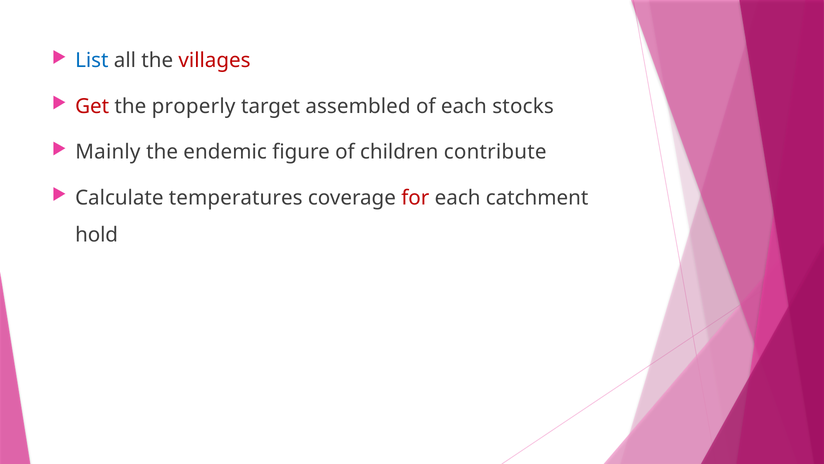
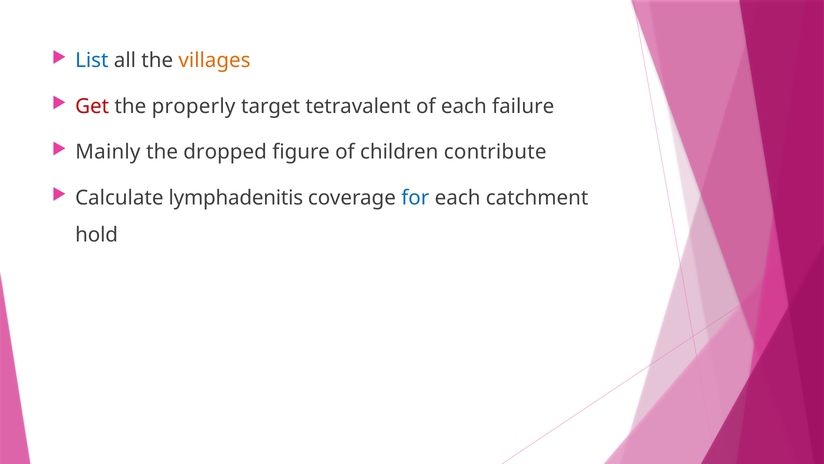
villages colour: red -> orange
assembled: assembled -> tetravalent
stocks: stocks -> failure
endemic: endemic -> dropped
temperatures: temperatures -> lymphadenitis
for colour: red -> blue
